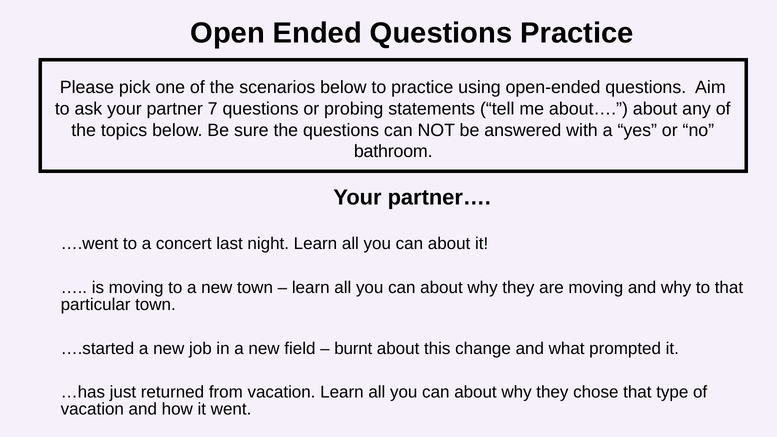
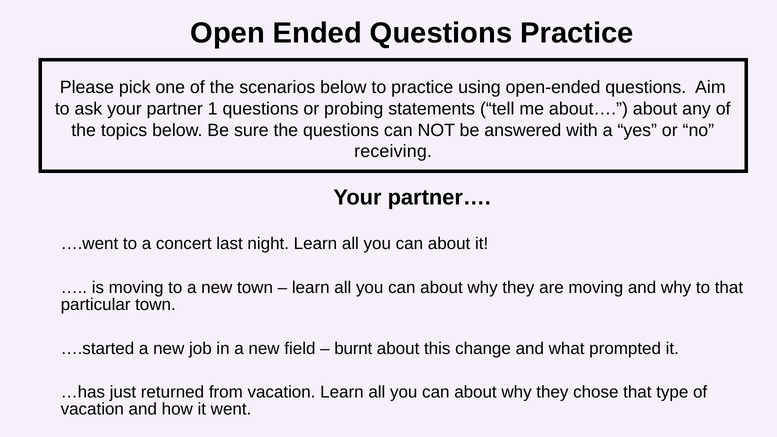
7: 7 -> 1
bathroom: bathroom -> receiving
